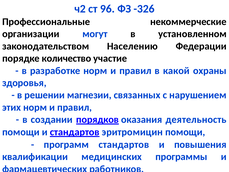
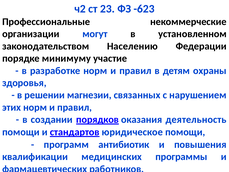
96: 96 -> 23
-326: -326 -> -623
количество: количество -> минимуму
какой: какой -> детям
эритромицин: эритромицин -> юридическое
программ стандартов: стандартов -> антибиотик
